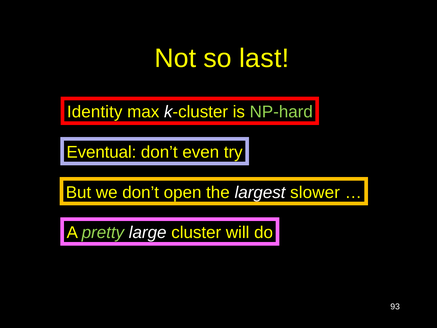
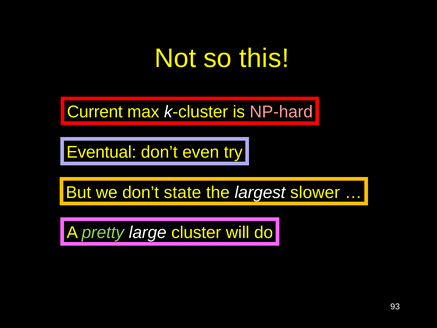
last: last -> this
Identity: Identity -> Current
NP-hard colour: light green -> pink
open: open -> state
